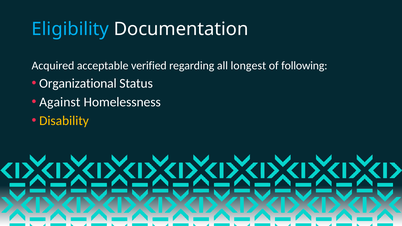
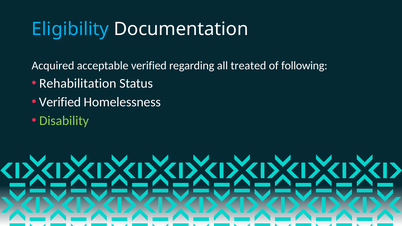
longest: longest -> treated
Organizational: Organizational -> Rehabilitation
Against at (60, 102): Against -> Verified
Disability colour: yellow -> light green
